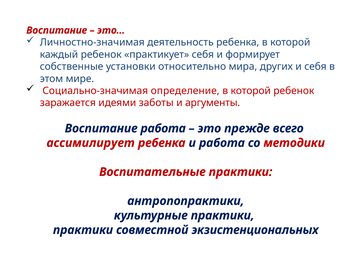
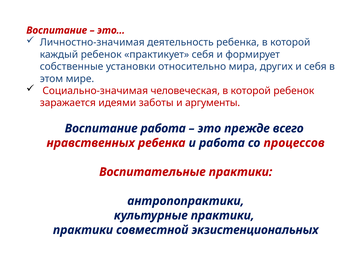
определение: определение -> человеческая
ассимилирует: ассимилирует -> нравственных
методики: методики -> процессов
